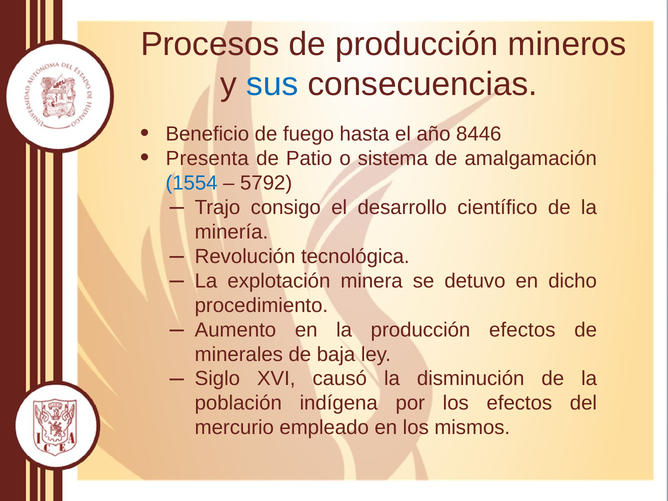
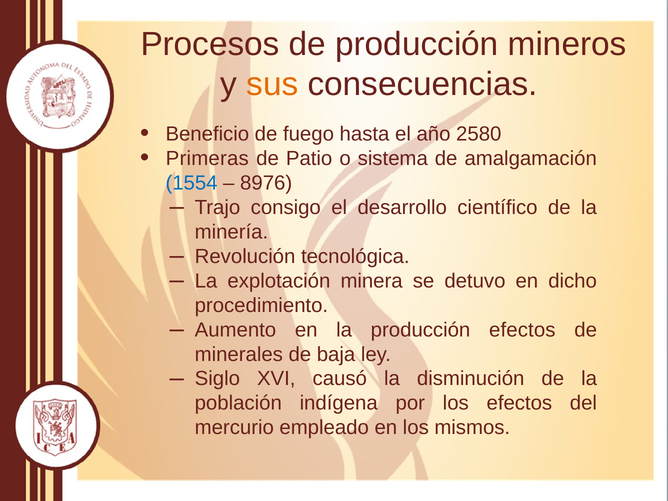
sus colour: blue -> orange
8446: 8446 -> 2580
Presenta: Presenta -> Primeras
5792: 5792 -> 8976
